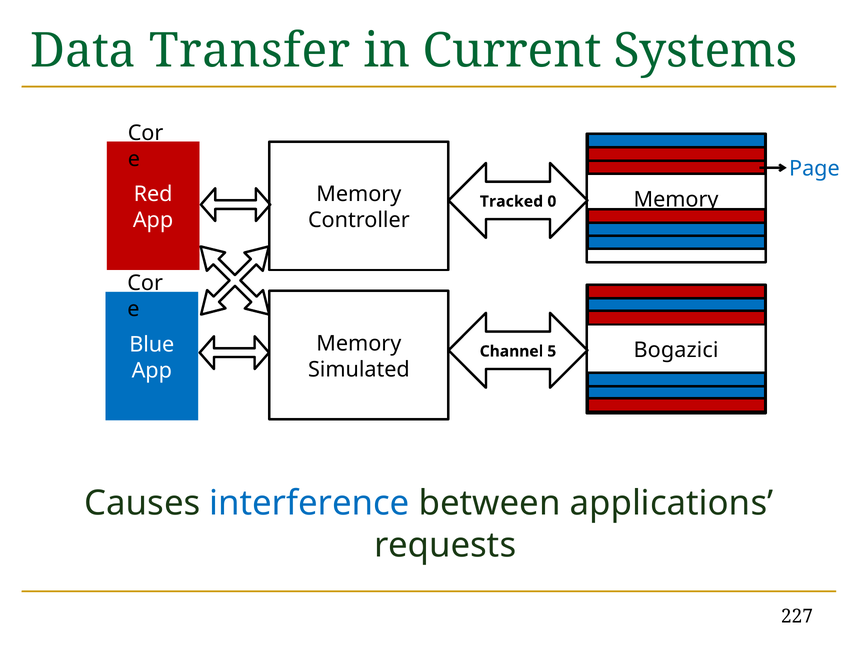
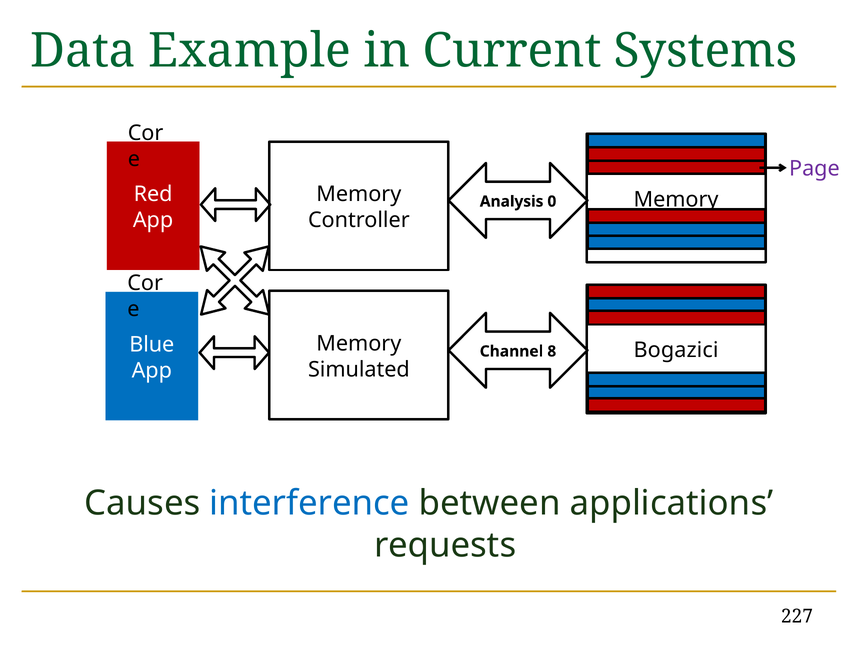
Transfer: Transfer -> Example
Page colour: blue -> purple
Tracked: Tracked -> Analysis
5: 5 -> 8
